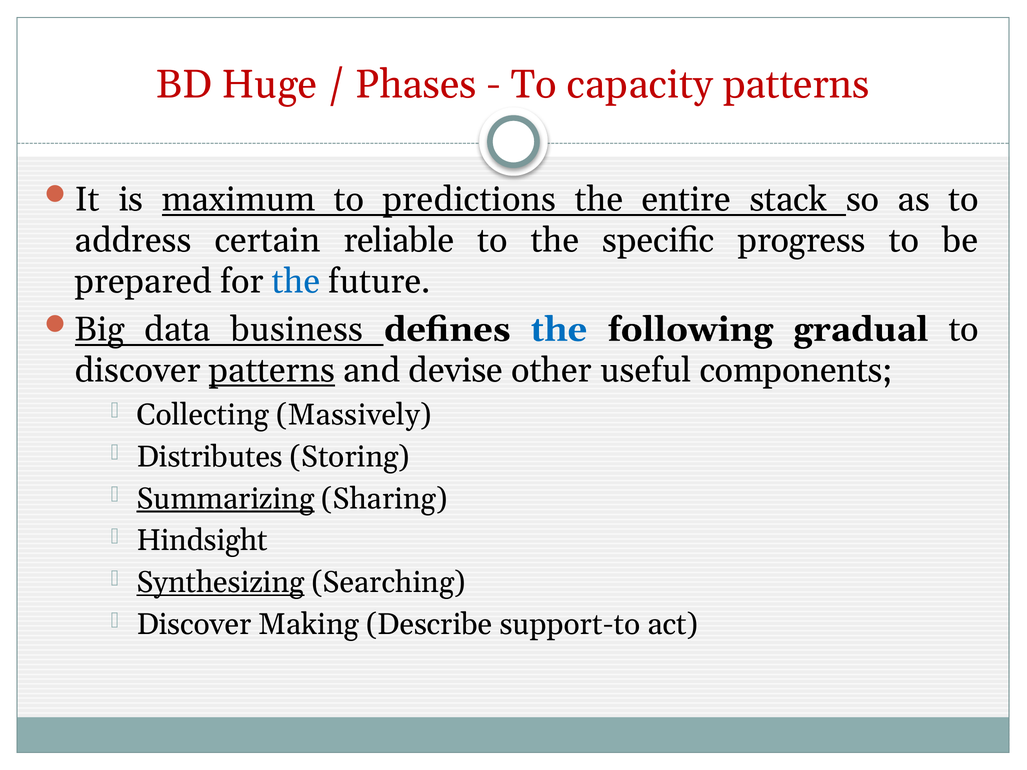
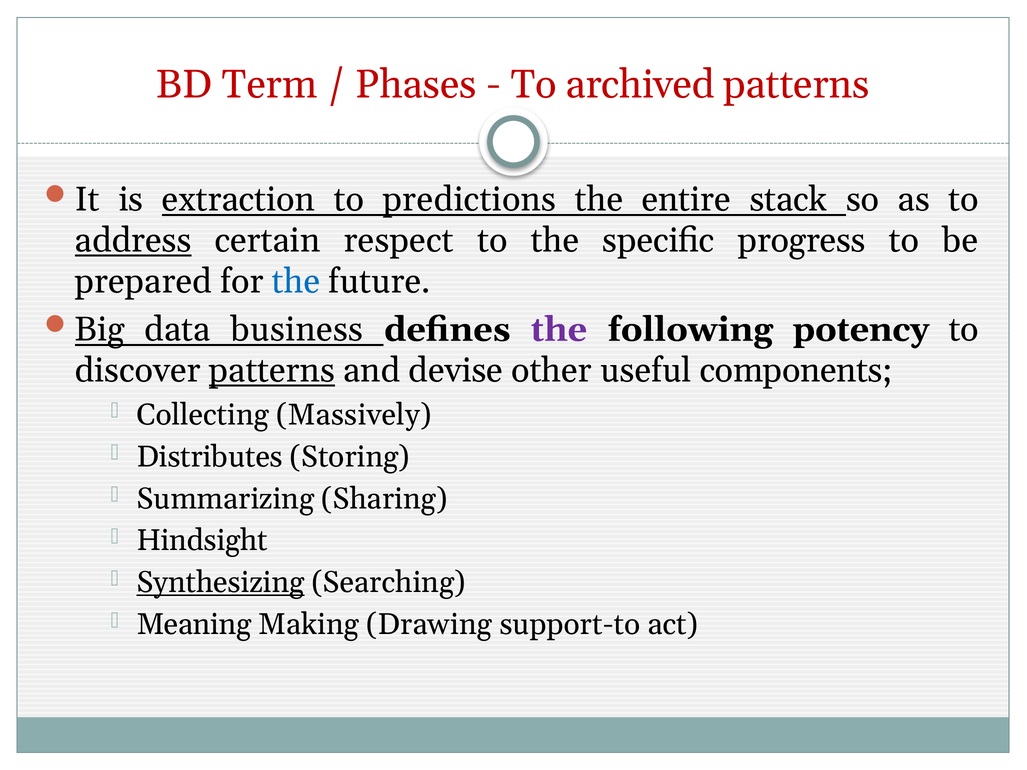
Huge: Huge -> Term
capacity: capacity -> archived
maximum: maximum -> extraction
address underline: none -> present
reliable: reliable -> respect
the at (559, 330) colour: blue -> purple
gradual: gradual -> potency
Summarizing underline: present -> none
Discover at (194, 625): Discover -> Meaning
Describe: Describe -> Drawing
